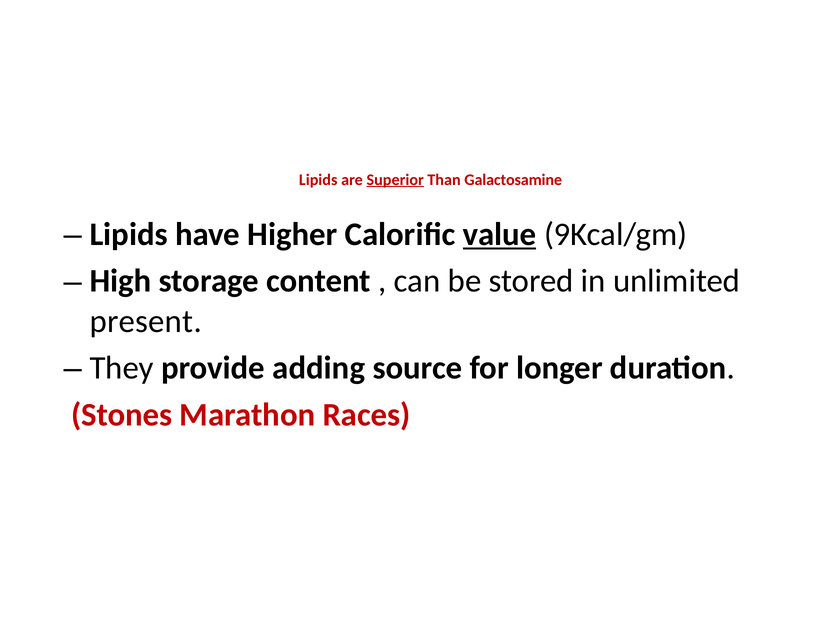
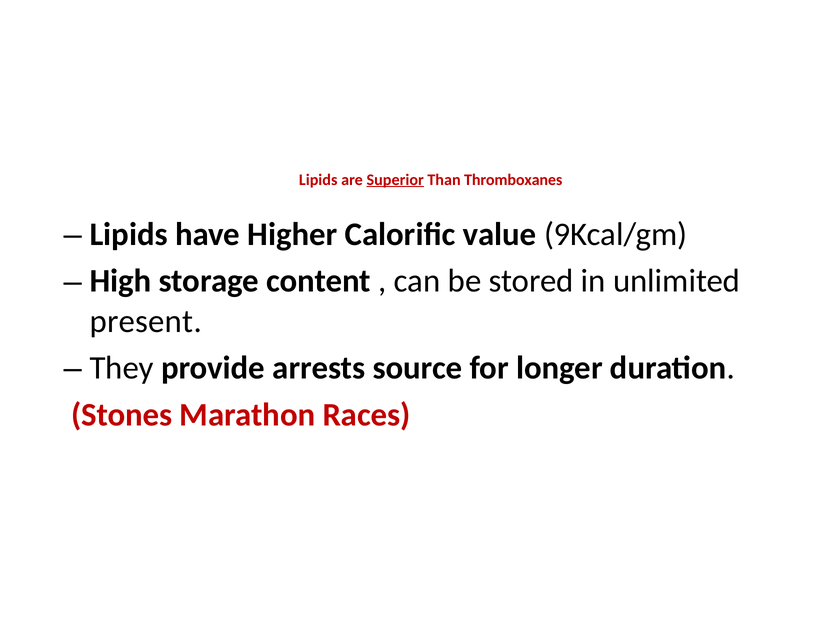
Galactosamine: Galactosamine -> Thromboxanes
value underline: present -> none
adding: adding -> arrests
